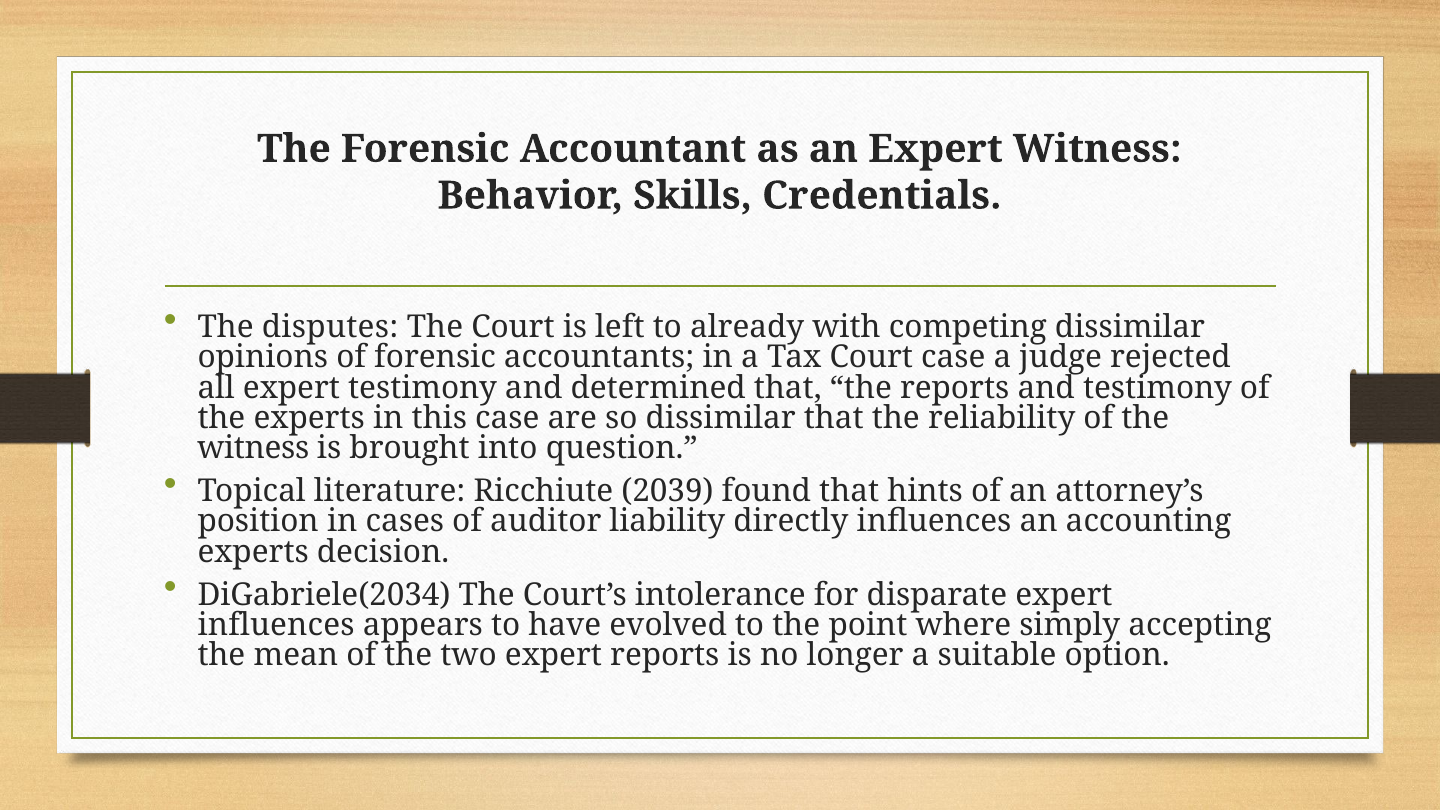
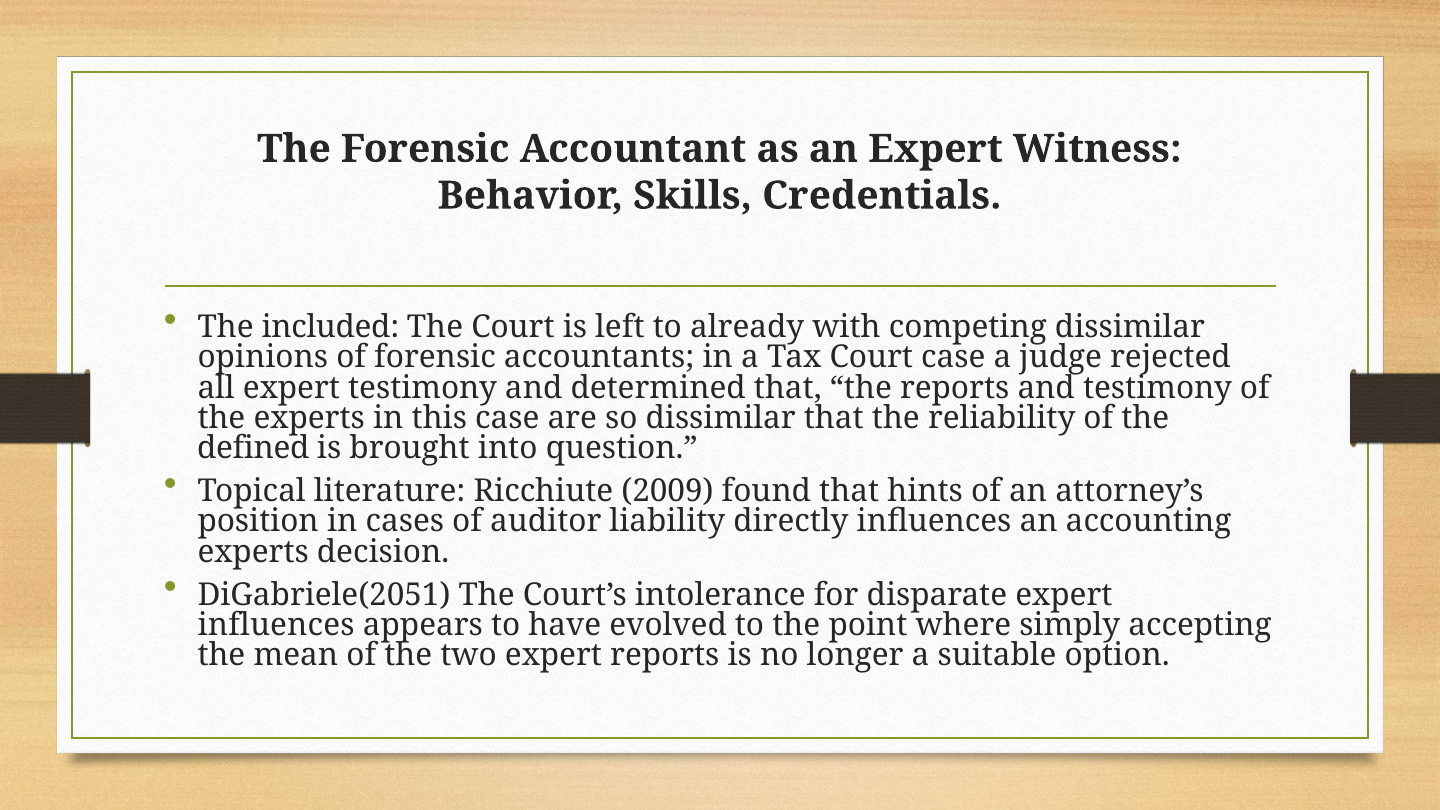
disputes: disputes -> included
witness at (253, 448): witness -> defined
2039: 2039 -> 2009
DiGabriele(2034: DiGabriele(2034 -> DiGabriele(2051
